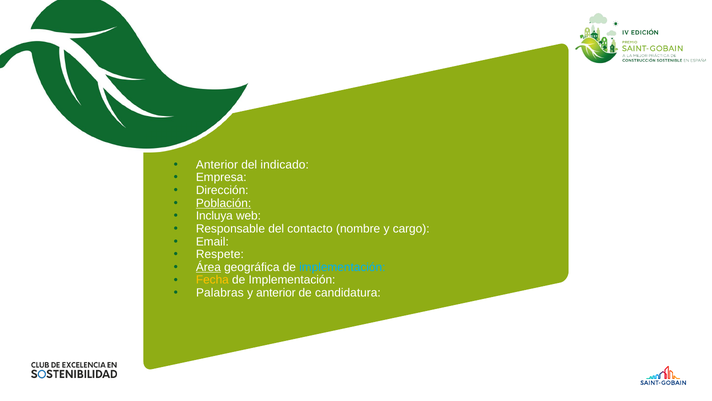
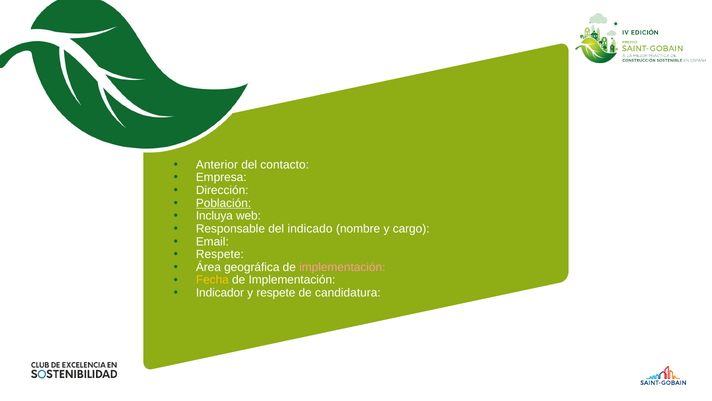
indicado: indicado -> contacto
contacto: contacto -> indicado
Área underline: present -> none
implementación at (342, 267) colour: light blue -> pink
Palabras: Palabras -> Indicador
y anterior: anterior -> respete
